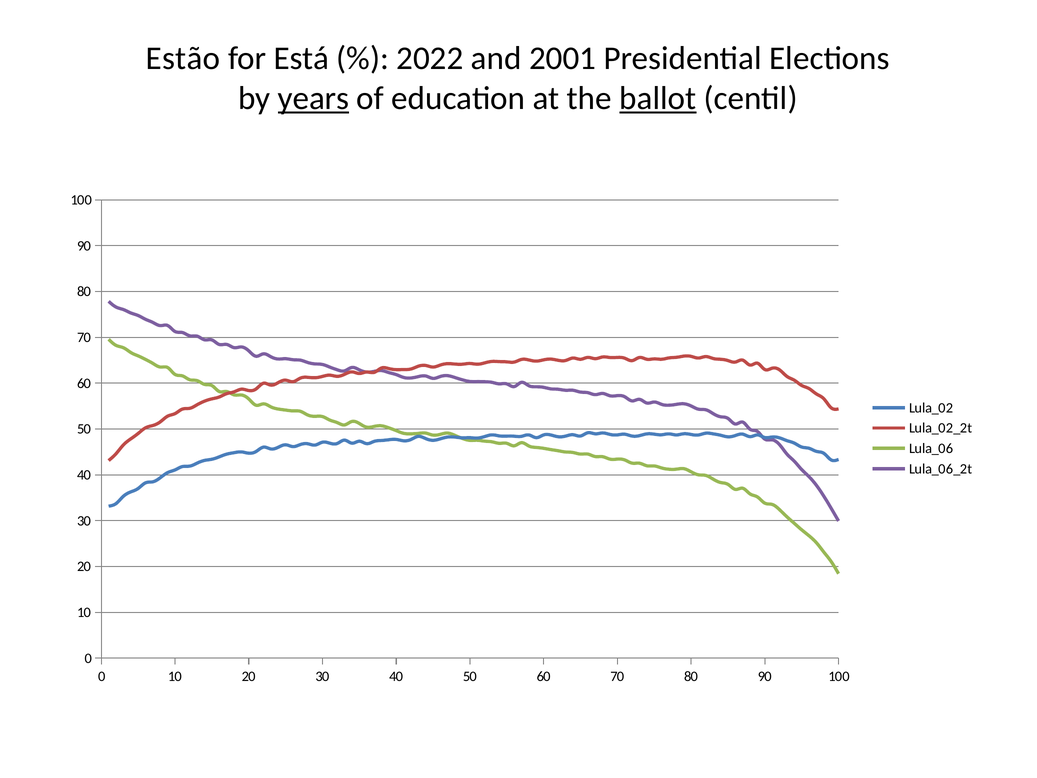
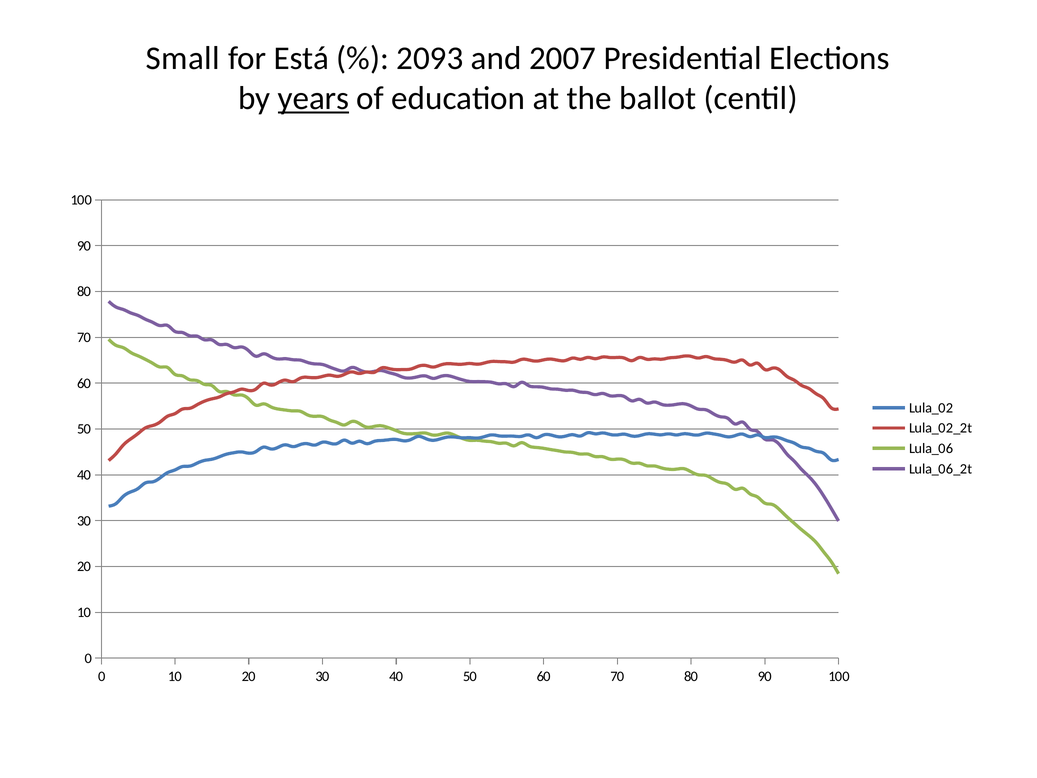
Estão: Estão -> Small
2022: 2022 -> 2093
2001: 2001 -> 2007
ballot underline: present -> none
